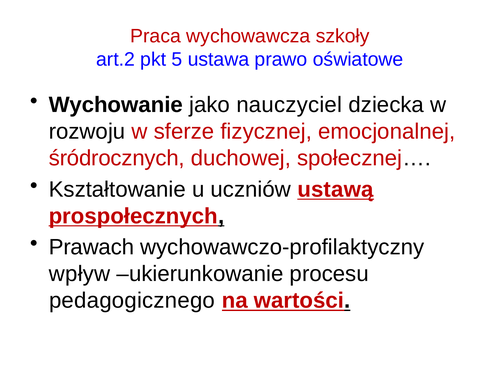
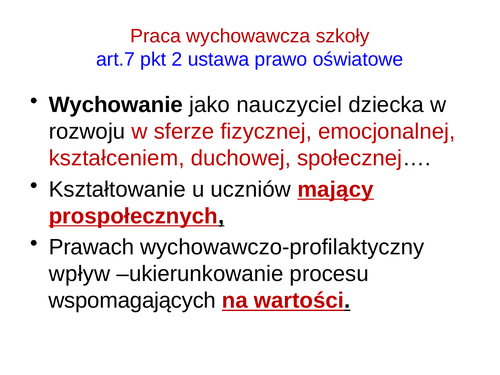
art.2: art.2 -> art.7
5: 5 -> 2
śródrocznych: śródrocznych -> kształceniem
ustawą: ustawą -> mający
pedagogicznego: pedagogicznego -> wspomagających
